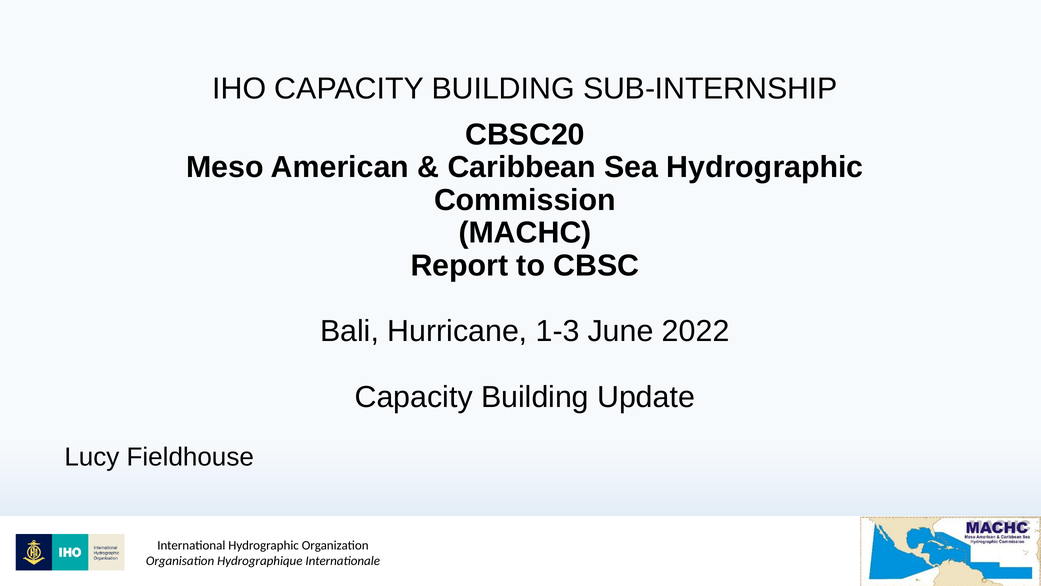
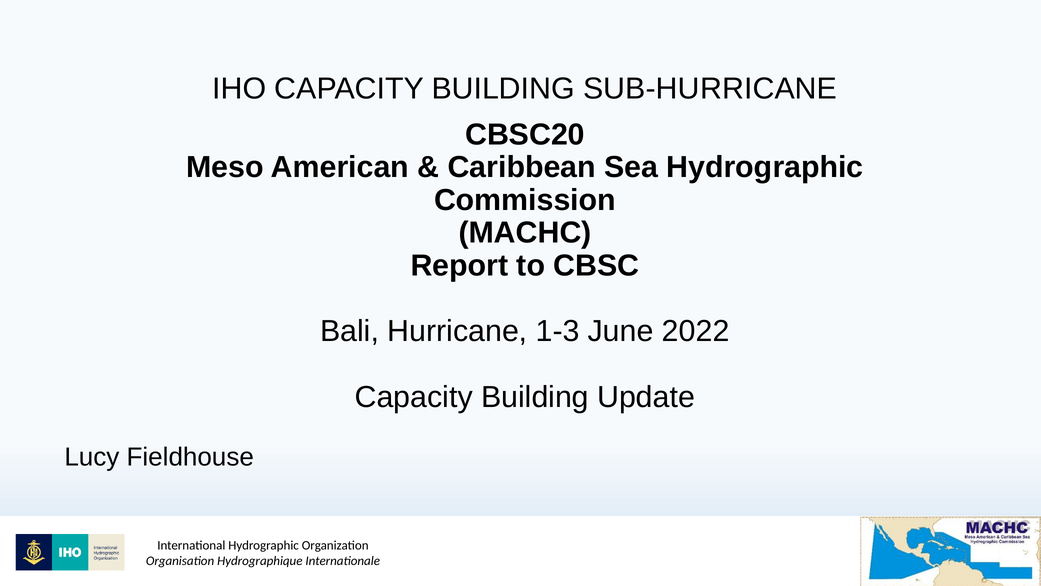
SUB-INTERNSHIP: SUB-INTERNSHIP -> SUB-HURRICANE
